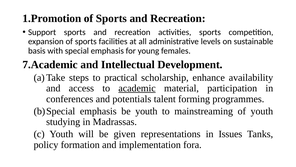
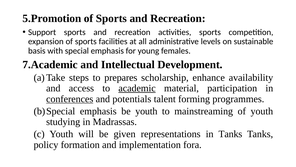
1.Promotion: 1.Promotion -> 5.Promotion
practical: practical -> prepares
conferences underline: none -> present
in Issues: Issues -> Tanks
